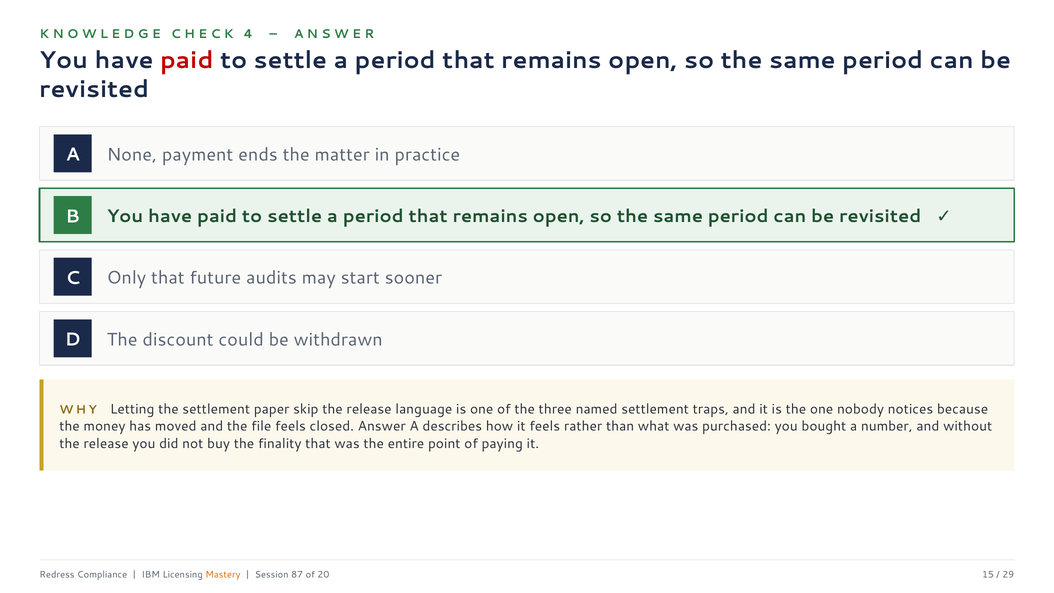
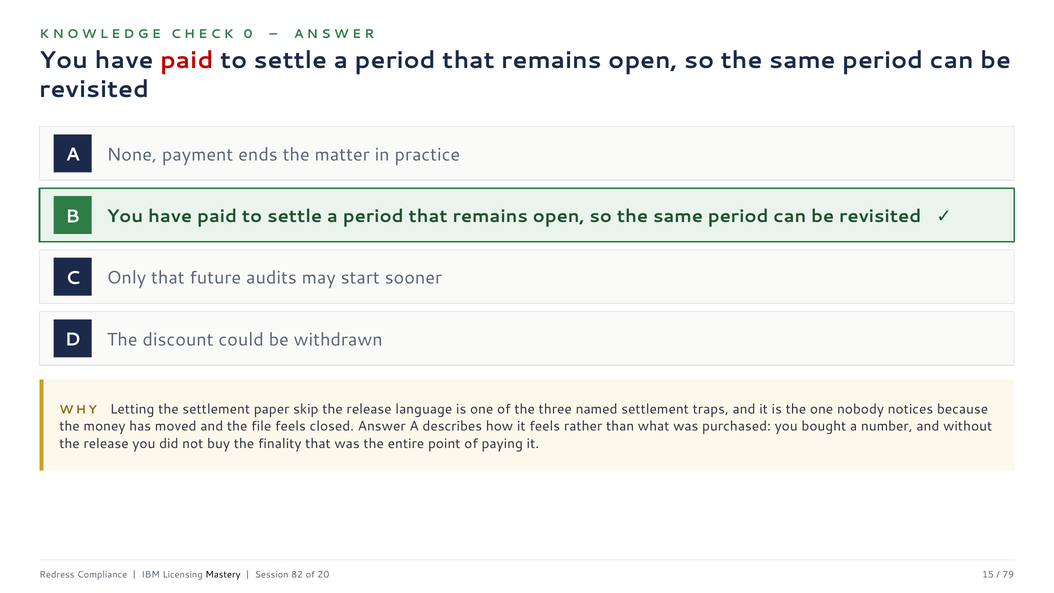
4: 4 -> 0
Mastery colour: orange -> black
87: 87 -> 82
29: 29 -> 79
